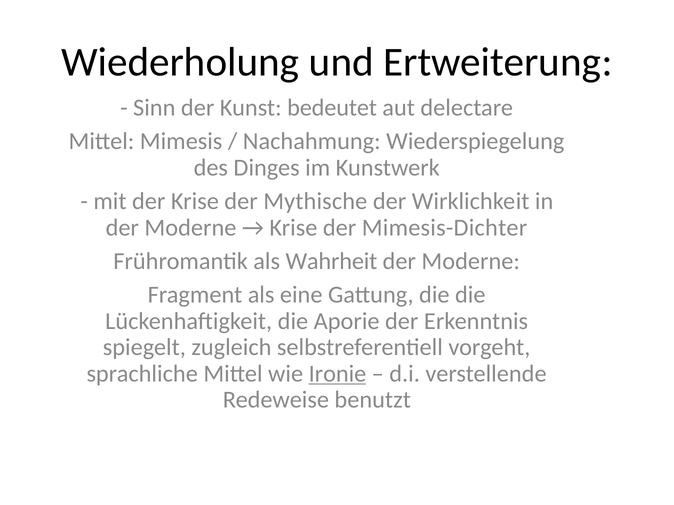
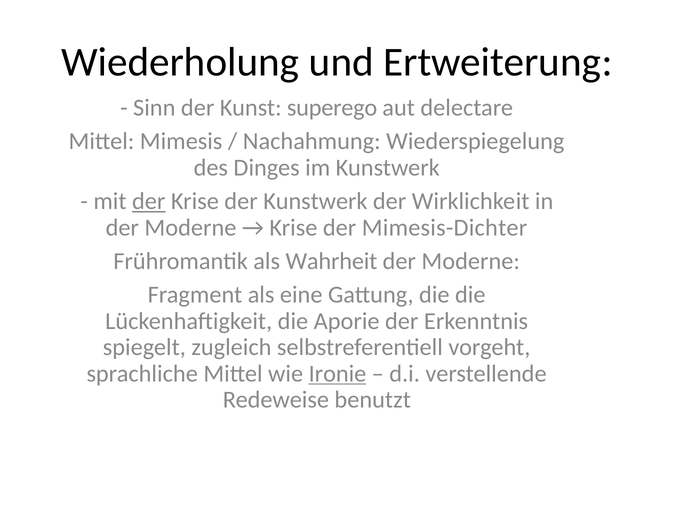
bedeutet: bedeutet -> superego
der at (149, 201) underline: none -> present
der Mythische: Mythische -> Kunstwerk
